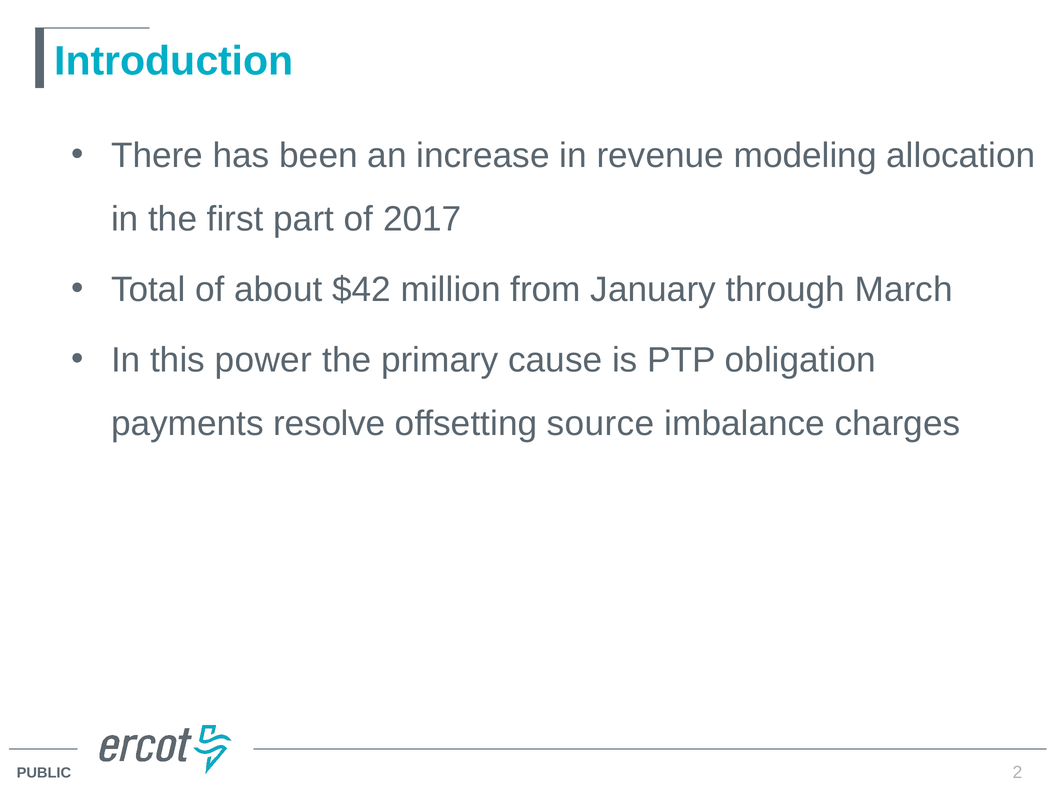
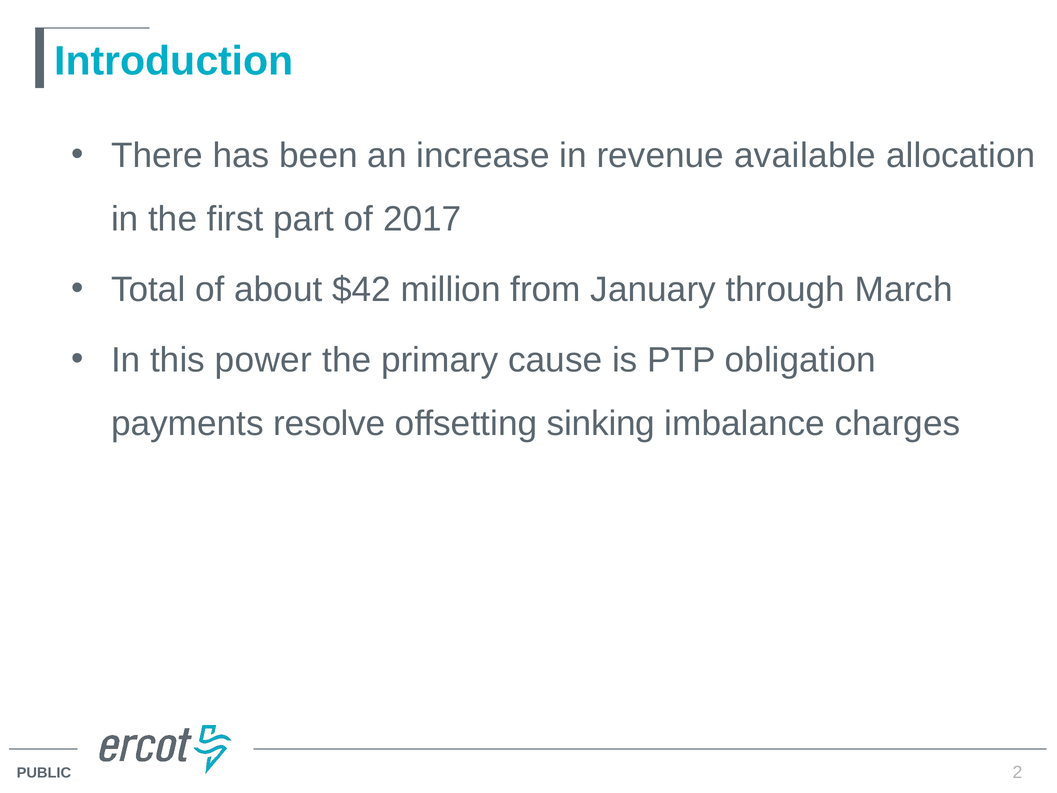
modeling: modeling -> available
source: source -> sinking
